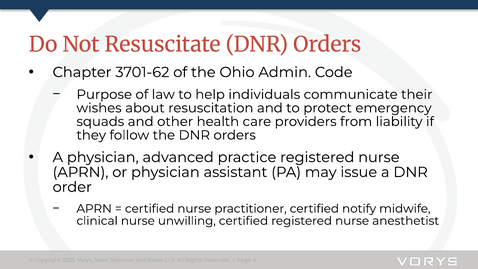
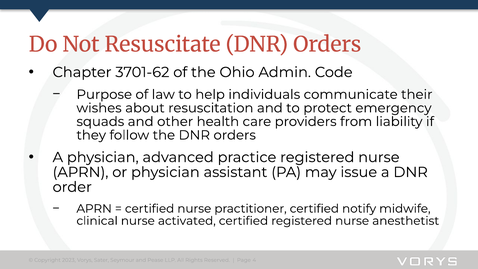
unwilling: unwilling -> activated
